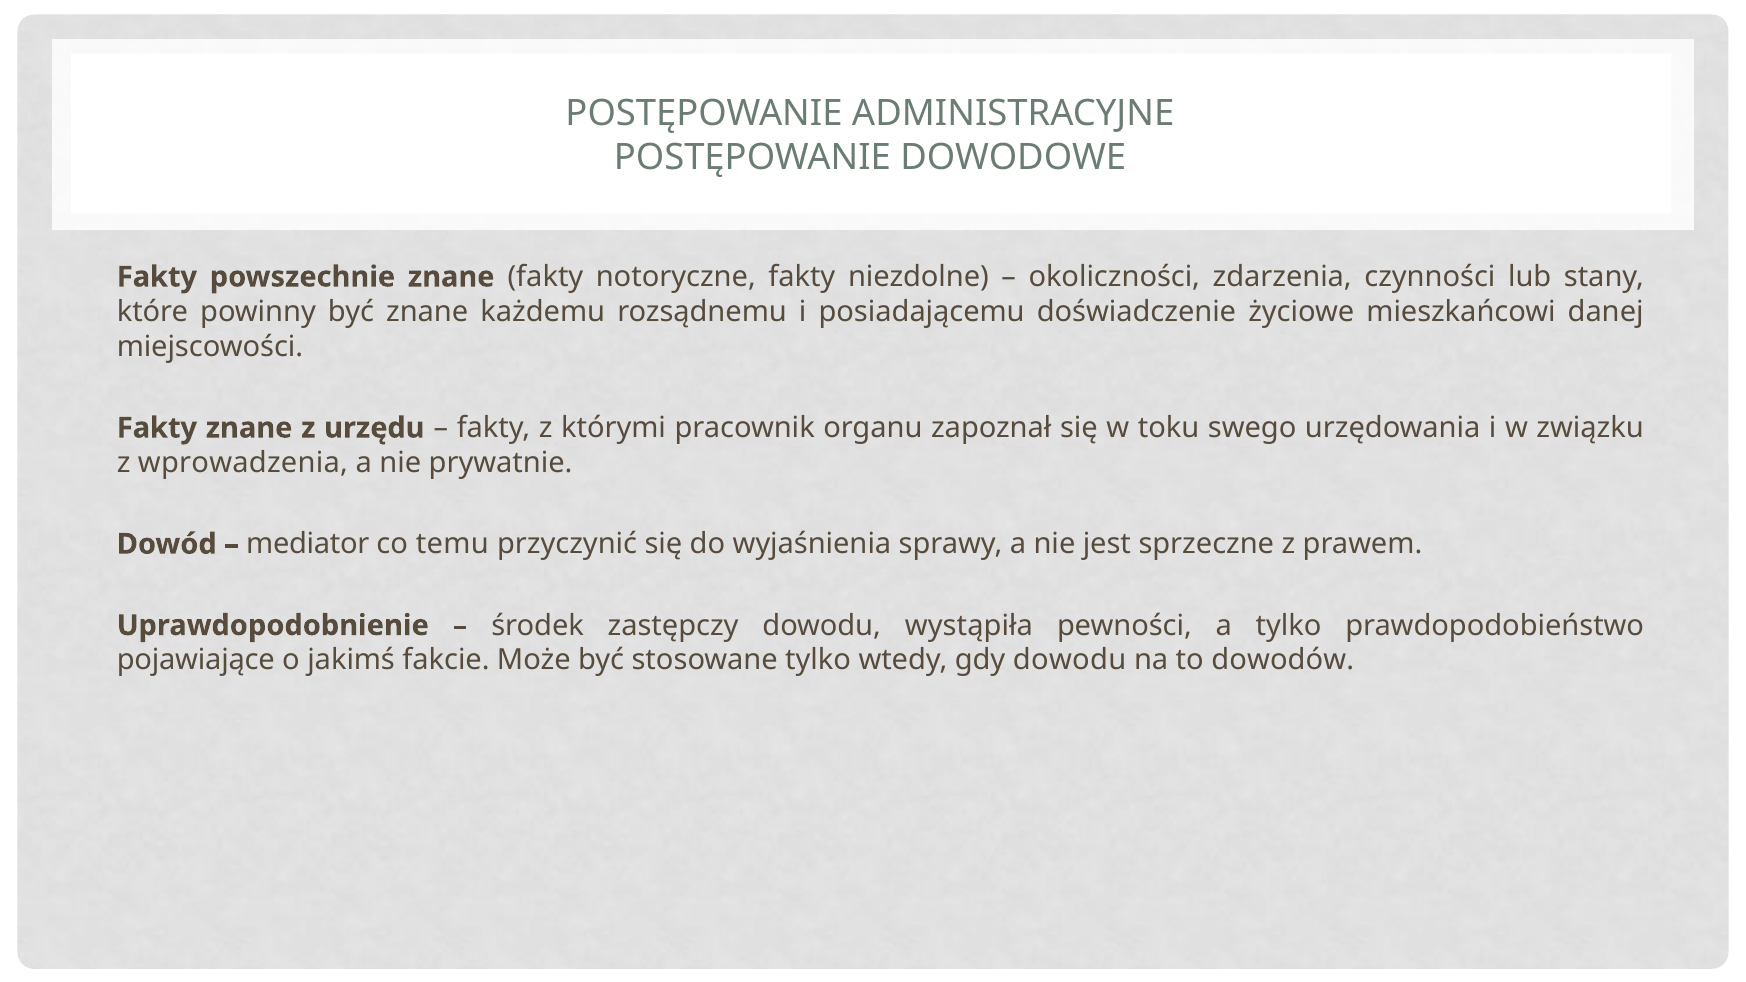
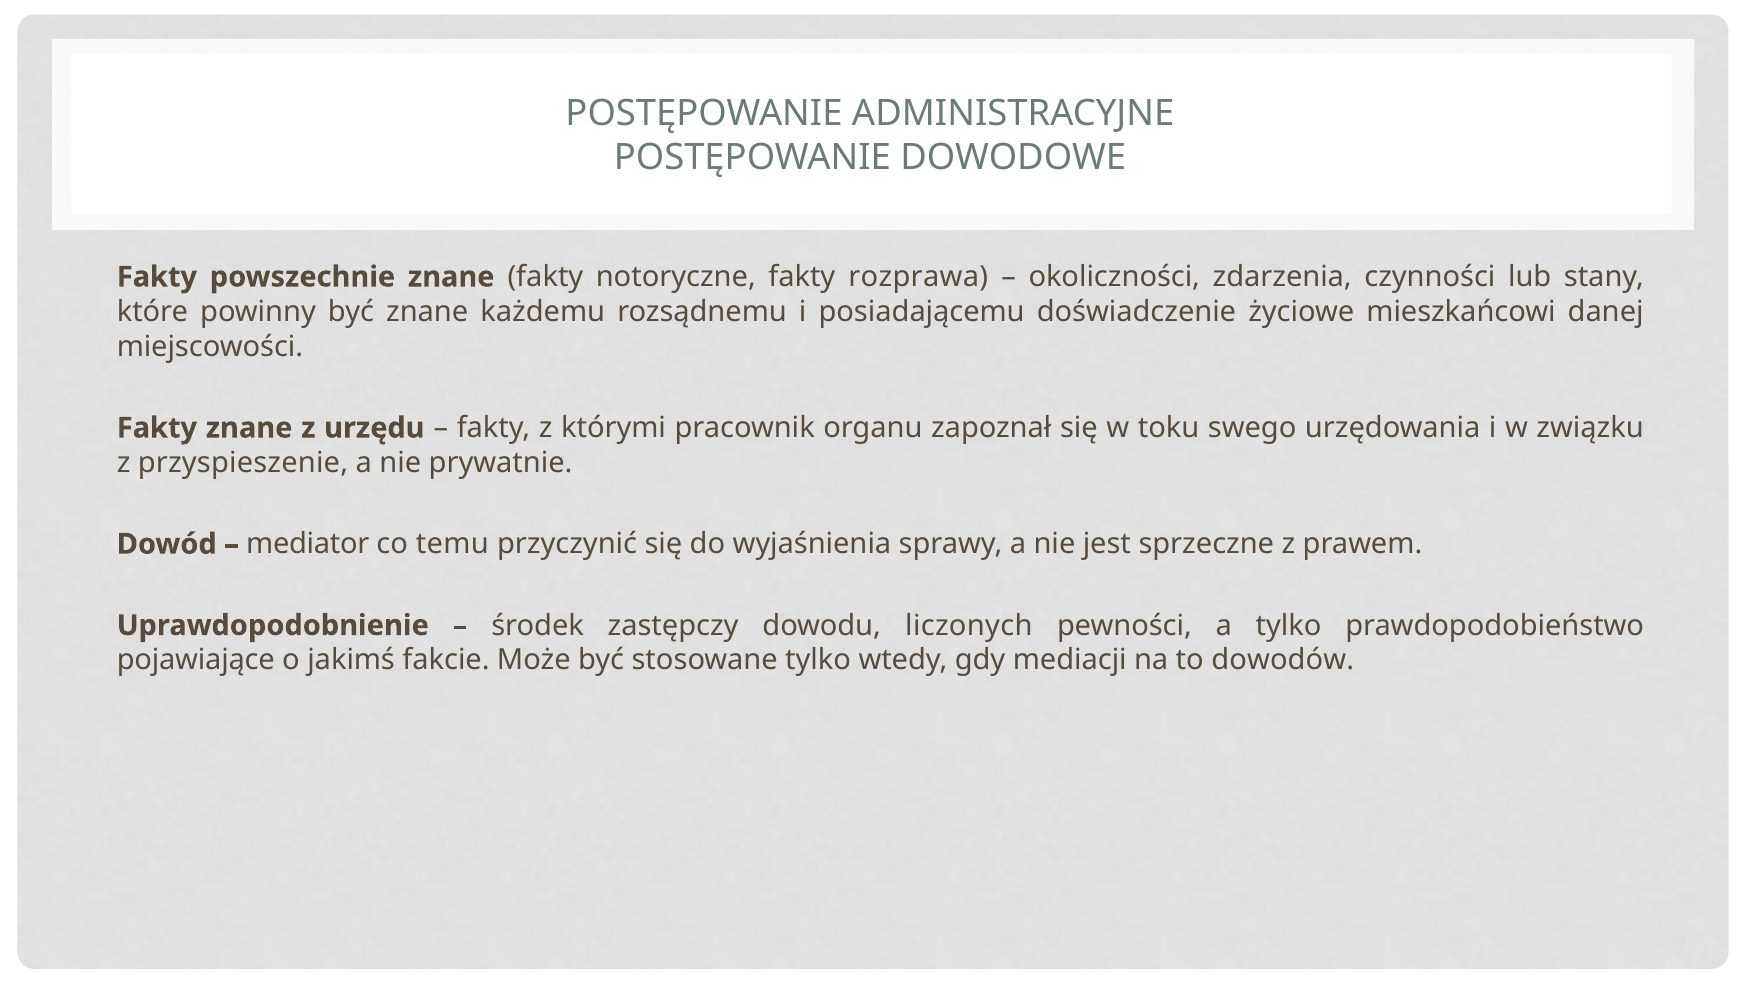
niezdolne: niezdolne -> rozprawa
wprowadzenia: wprowadzenia -> przyspieszenie
wystąpiła: wystąpiła -> liczonych
gdy dowodu: dowodu -> mediacji
